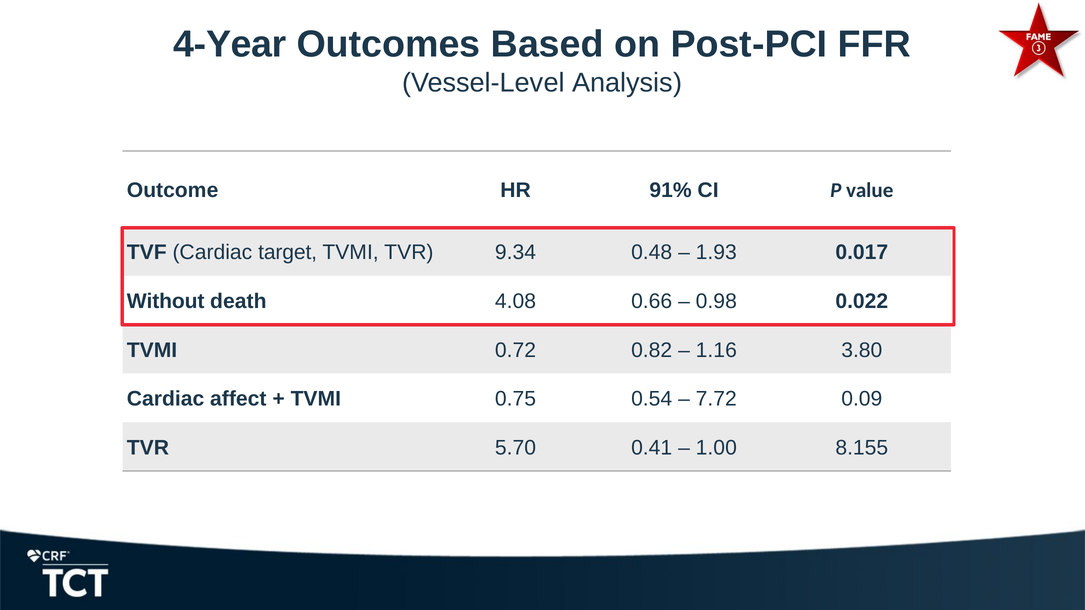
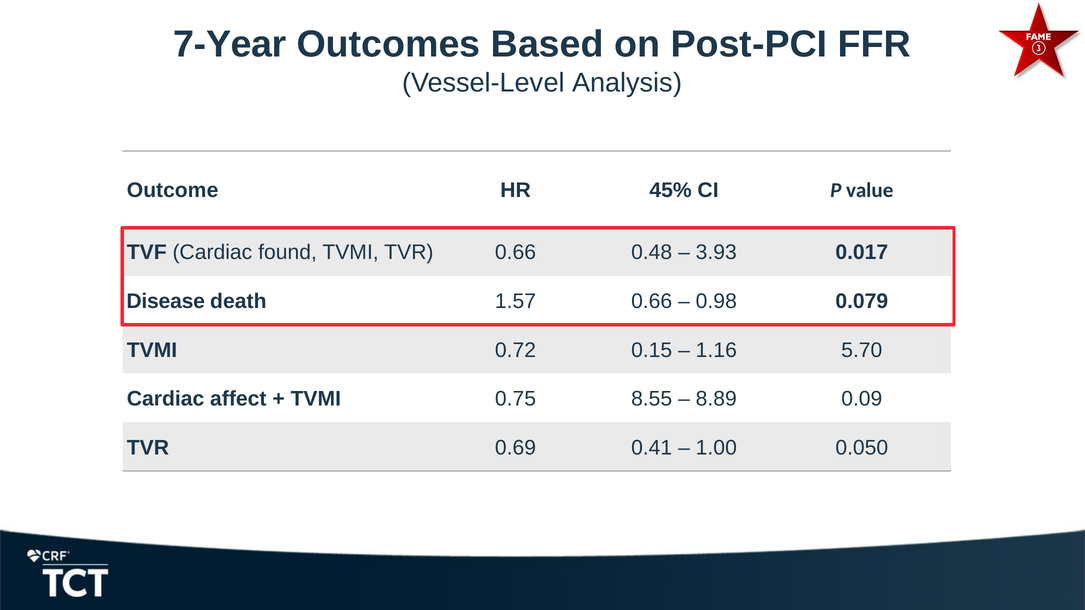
4-Year: 4-Year -> 7-Year
91%: 91% -> 45%
target: target -> found
TVR 9.34: 9.34 -> 0.66
1.93: 1.93 -> 3.93
Without: Without -> Disease
4.08: 4.08 -> 1.57
0.022: 0.022 -> 0.079
0.82: 0.82 -> 0.15
3.80: 3.80 -> 5.70
0.54: 0.54 -> 8.55
7.72: 7.72 -> 8.89
5.70: 5.70 -> 0.69
8.155: 8.155 -> 0.050
